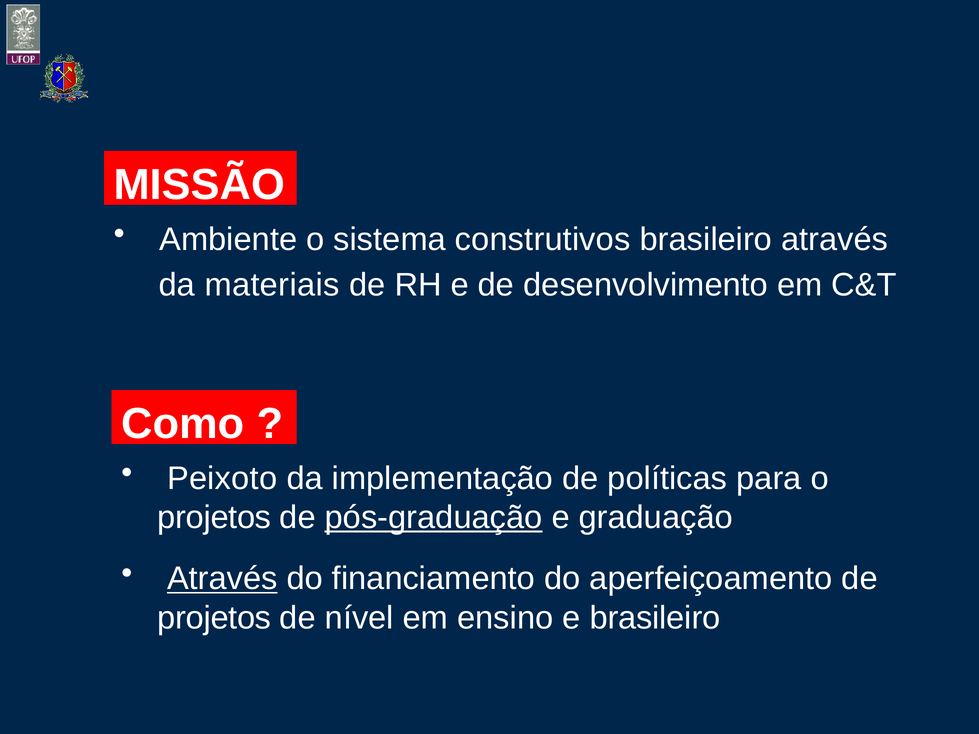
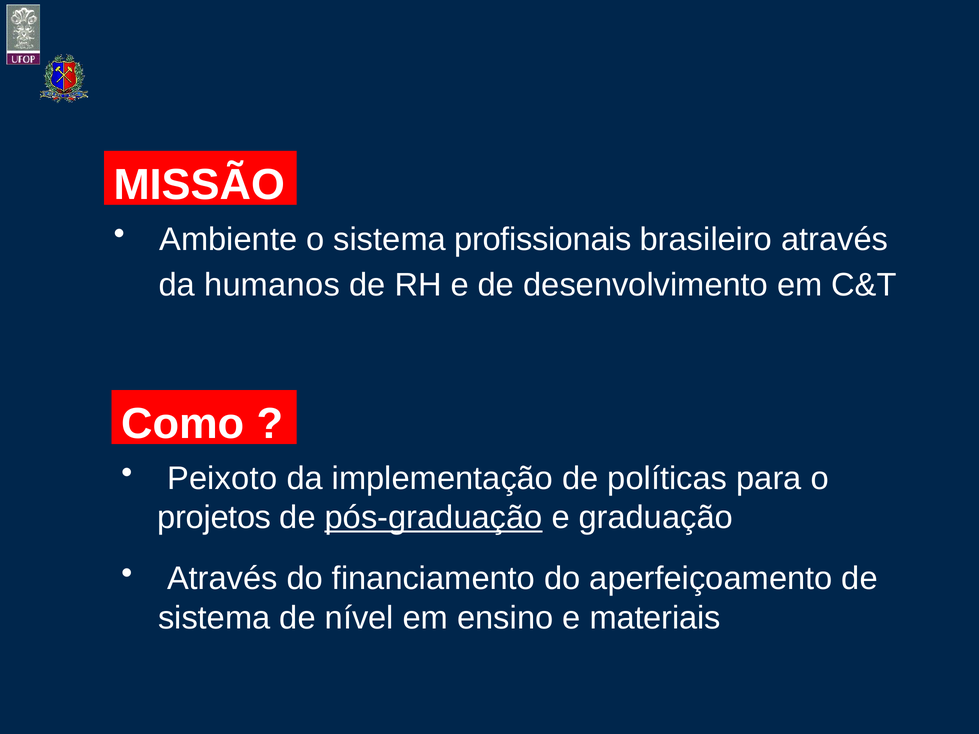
construtivos: construtivos -> profissionais
materiais: materiais -> humanos
Através at (222, 579) underline: present -> none
projetos at (214, 618): projetos -> sistema
e brasileiro: brasileiro -> materiais
